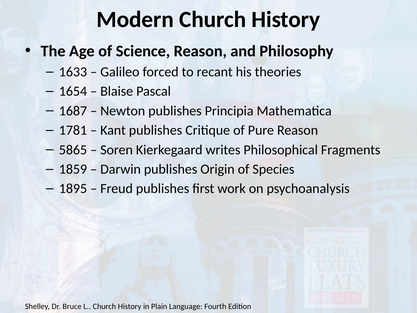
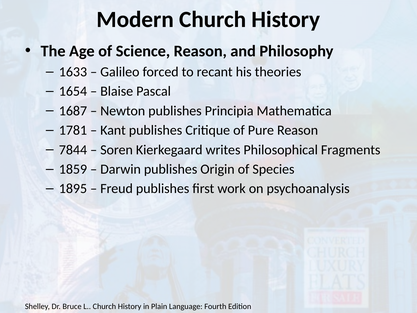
5865: 5865 -> 7844
